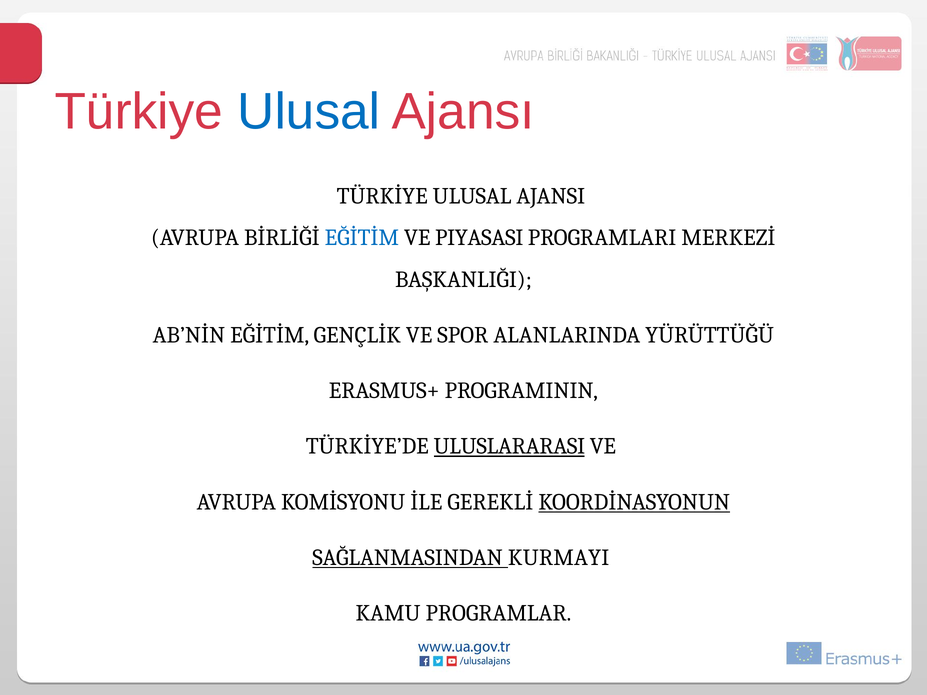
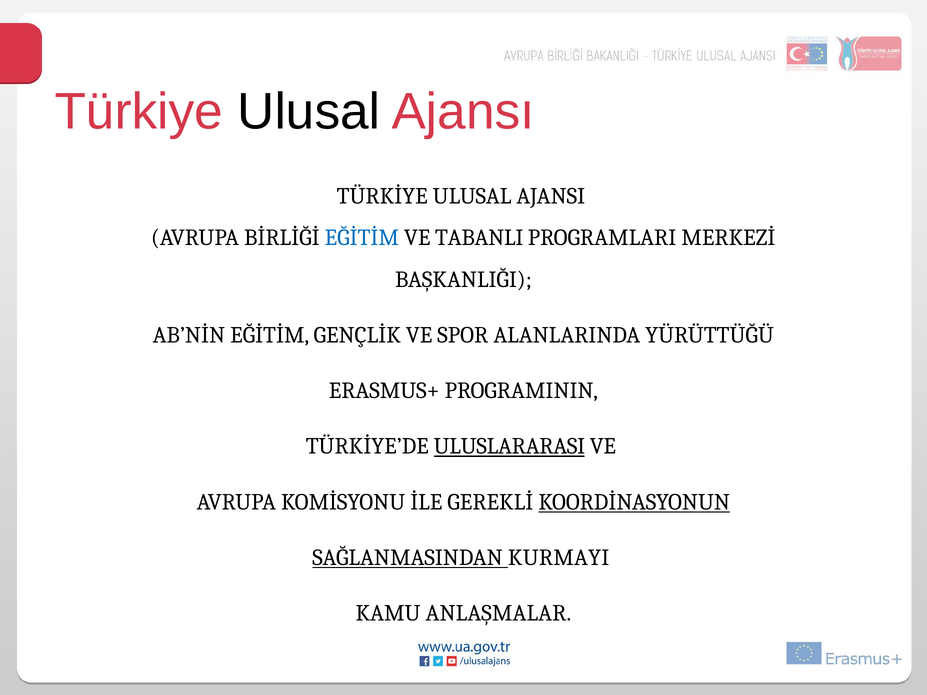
Ulusal at (309, 112) colour: blue -> black
PIYASASI: PIYASASI -> TABANLI
PROGRAMLAR: PROGRAMLAR -> ANLAŞMALAR
